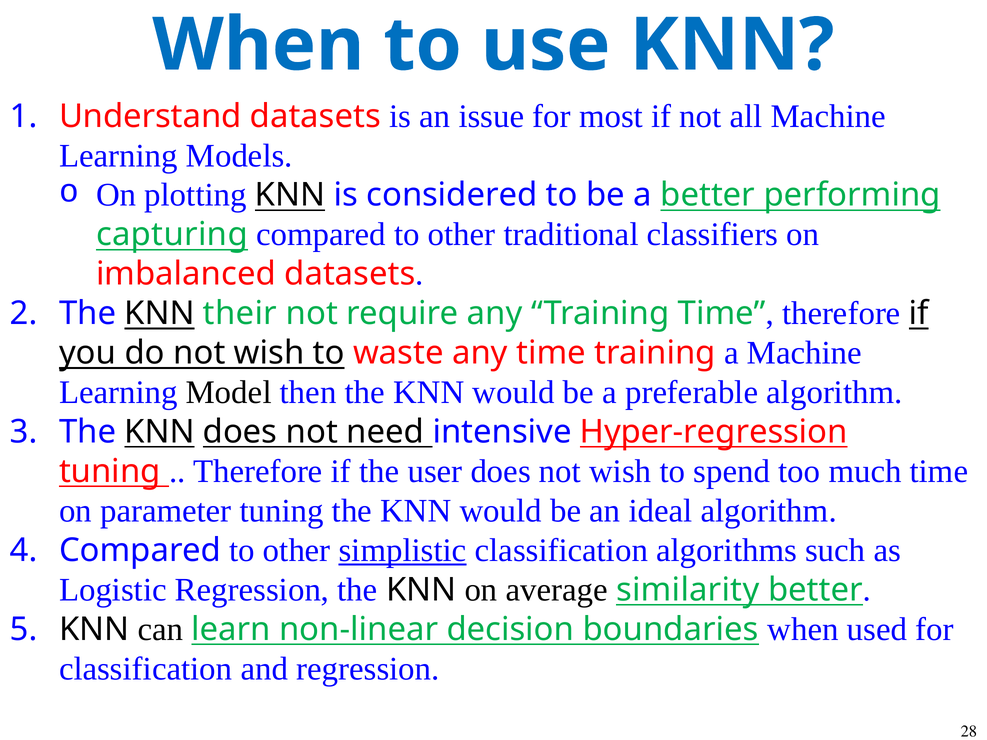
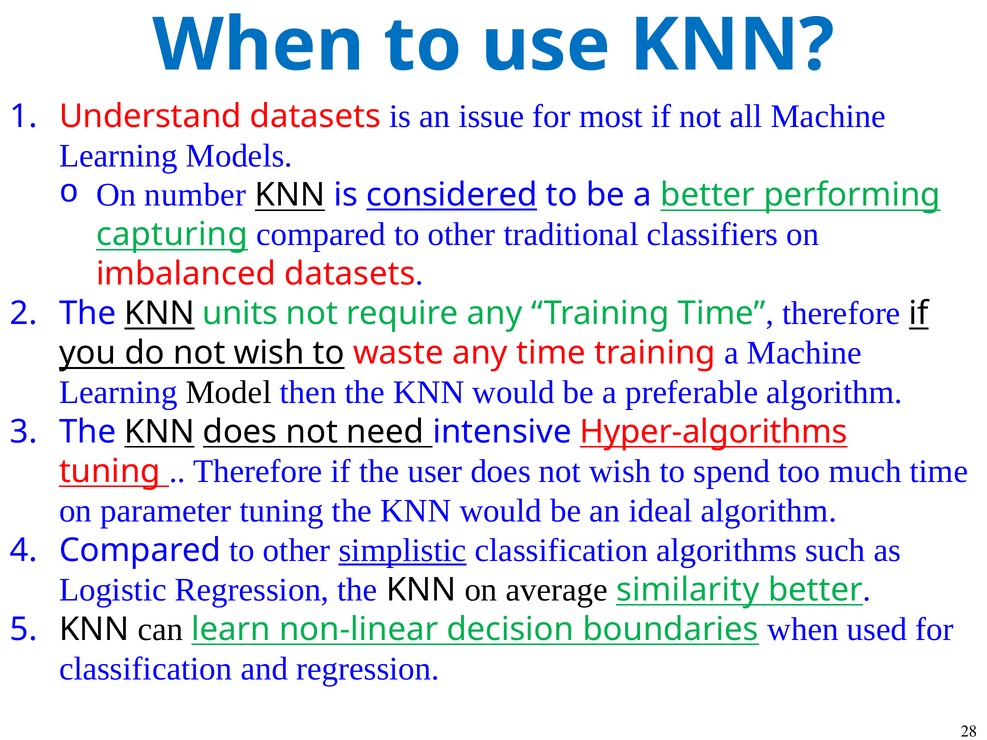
plotting: plotting -> number
considered underline: none -> present
their: their -> units
Hyper-regression: Hyper-regression -> Hyper-algorithms
